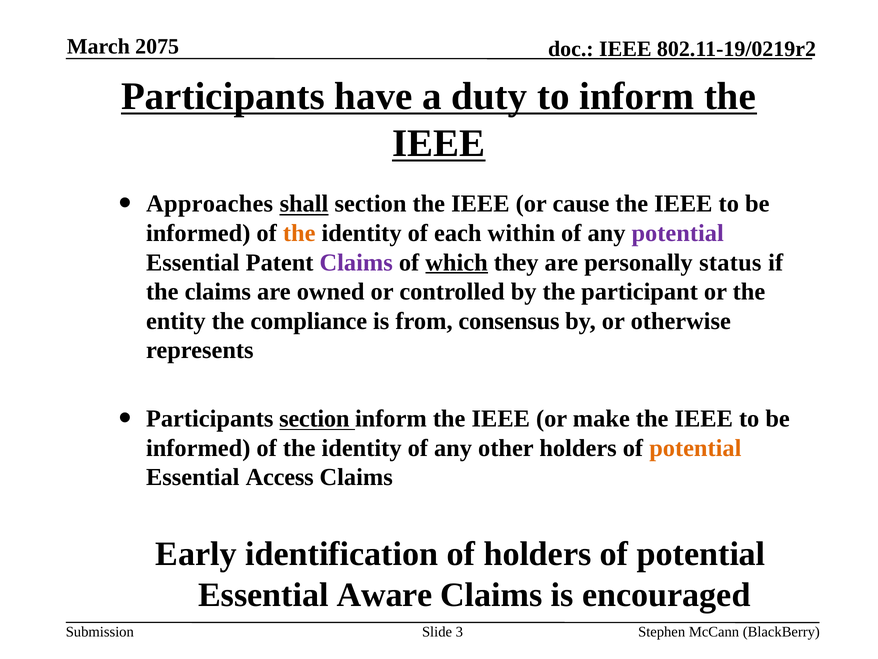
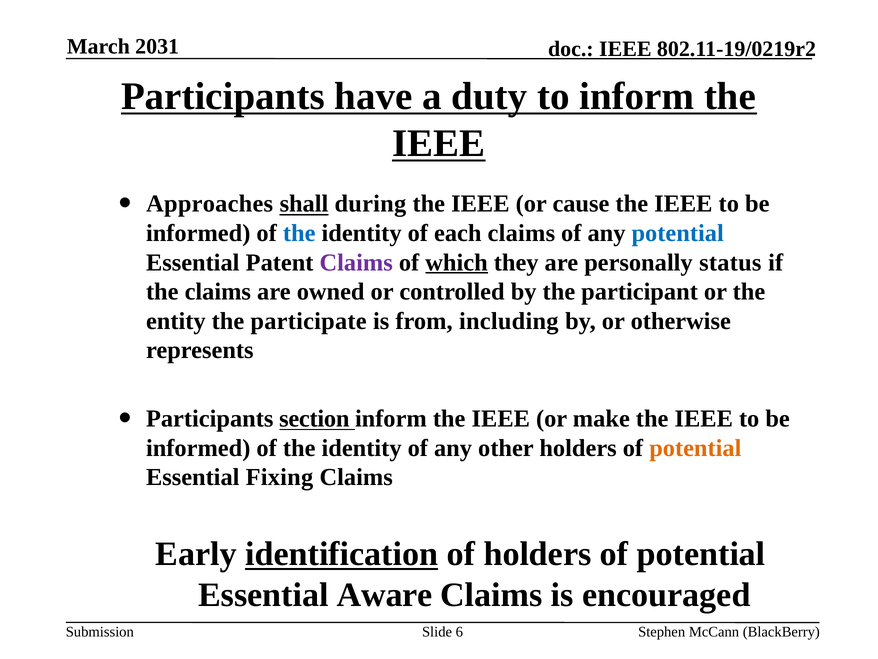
2075: 2075 -> 2031
shall section: section -> during
the at (299, 233) colour: orange -> blue
each within: within -> claims
potential at (678, 233) colour: purple -> blue
compliance: compliance -> participate
consensus: consensus -> including
Access: Access -> Fixing
identification underline: none -> present
3: 3 -> 6
